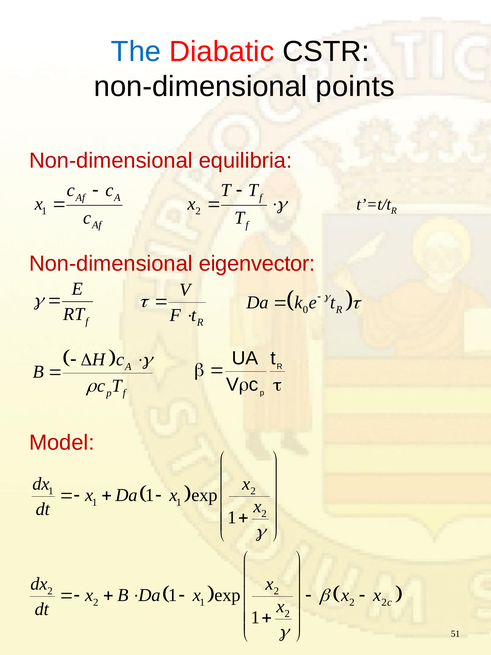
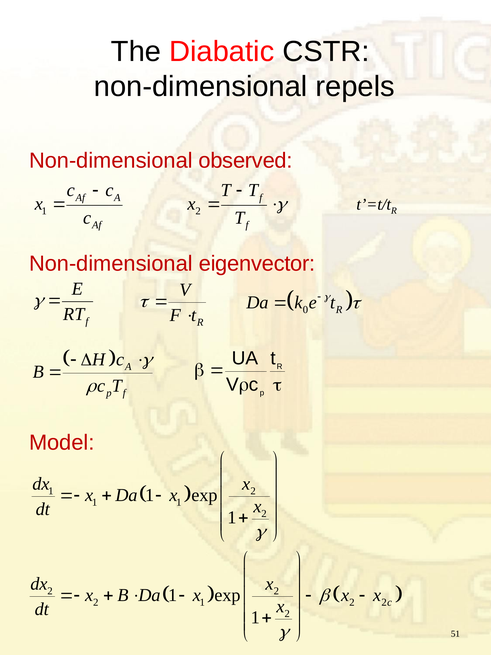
The colour: blue -> black
points: points -> repels
equilibria: equilibria -> observed
